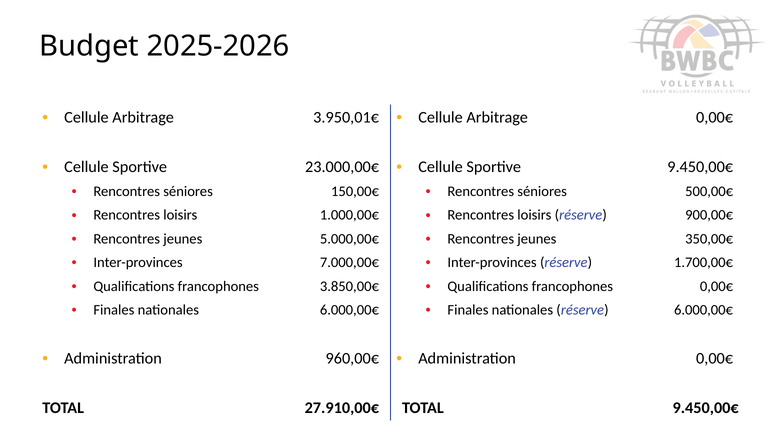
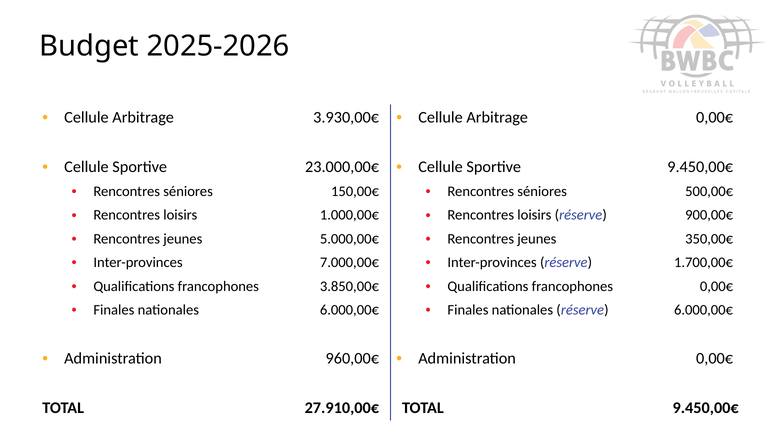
3.950,01€: 3.950,01€ -> 3.930,00€
